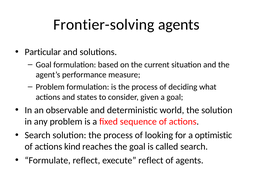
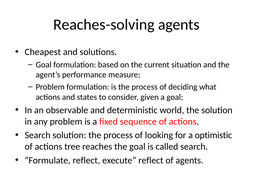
Frontier-solving: Frontier-solving -> Reaches-solving
Particular: Particular -> Cheapest
kind: kind -> tree
